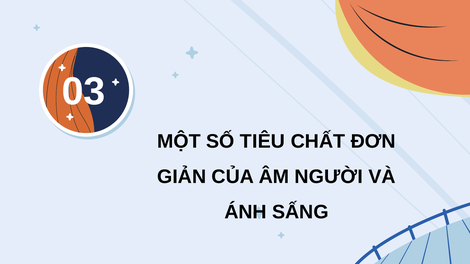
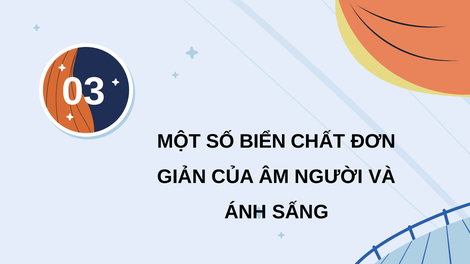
TIÊU: TIÊU -> BIỂN
